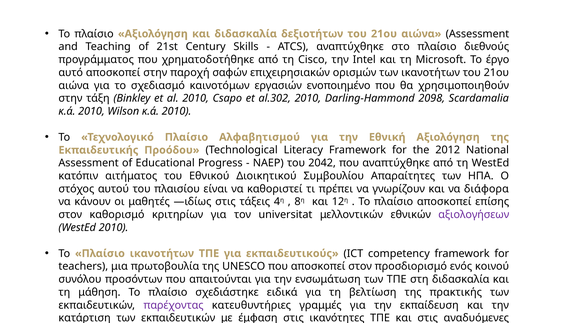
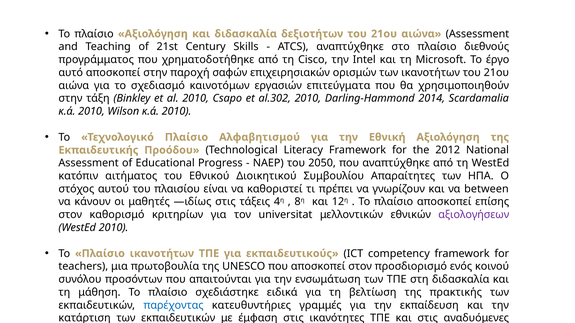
ενοποιημένο: ενοποιημένο -> επιτεύγματα
2098: 2098 -> 2014
2042: 2042 -> 2050
διάφορα: διάφορα -> between
παρέχοντας colour: purple -> blue
